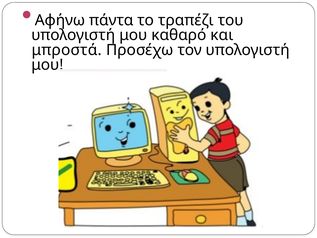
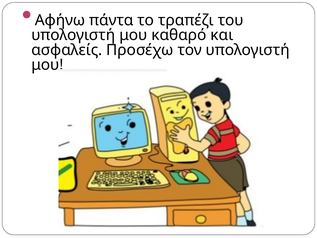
μπροστά: μπροστά -> ασφαλείς
